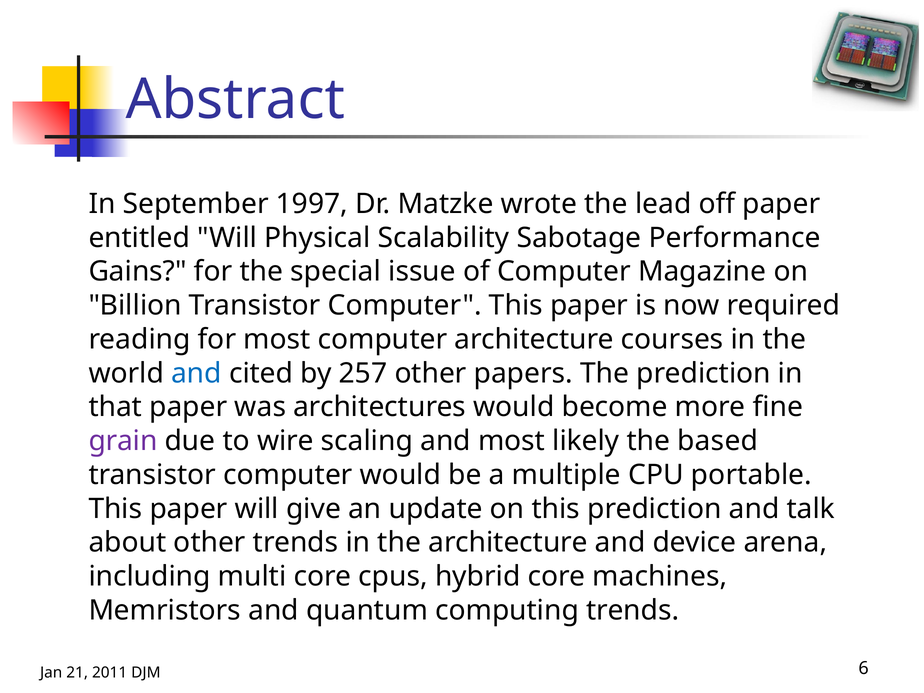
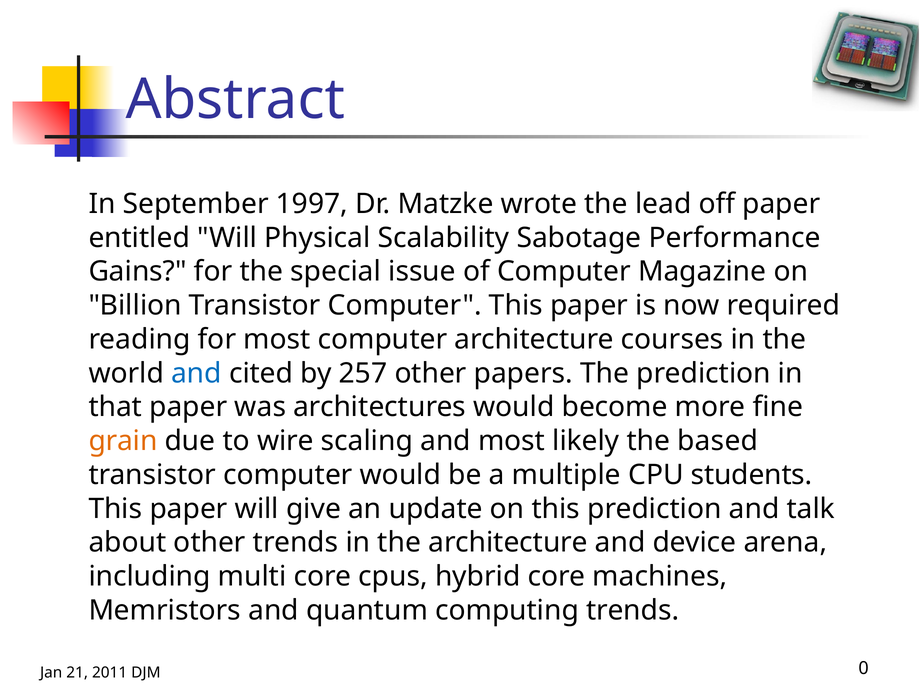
grain colour: purple -> orange
portable: portable -> students
6: 6 -> 0
